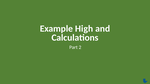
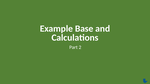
High: High -> Base
